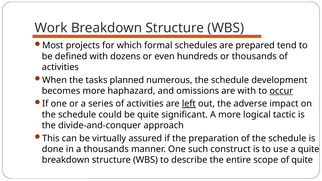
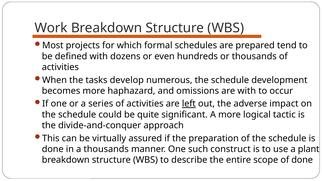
planned: planned -> develop
occur underline: present -> none
a quite: quite -> plant
of quite: quite -> done
